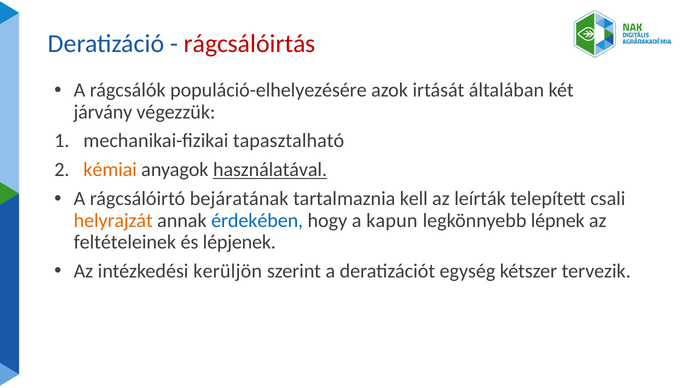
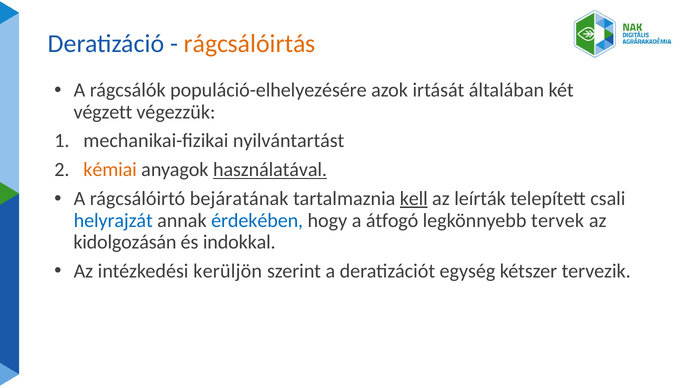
rágcsálóirtás colour: red -> orange
járvány: járvány -> végzett
tapasztalható: tapasztalható -> nyilvántartást
kell underline: none -> present
helyrajzát colour: orange -> blue
kapun: kapun -> átfogó
lépnek: lépnek -> tervek
feltételeinek: feltételeinek -> kidolgozásán
lépjenek: lépjenek -> indokkal
